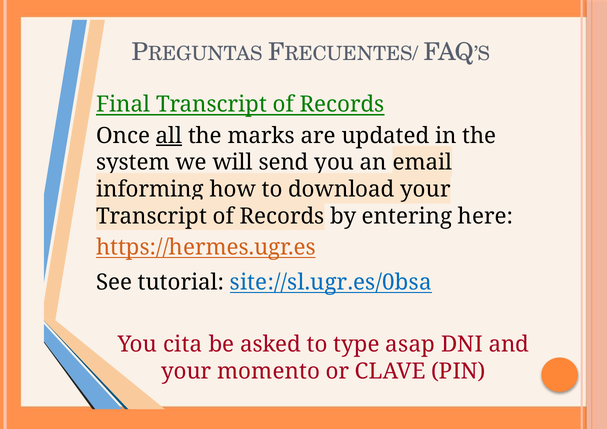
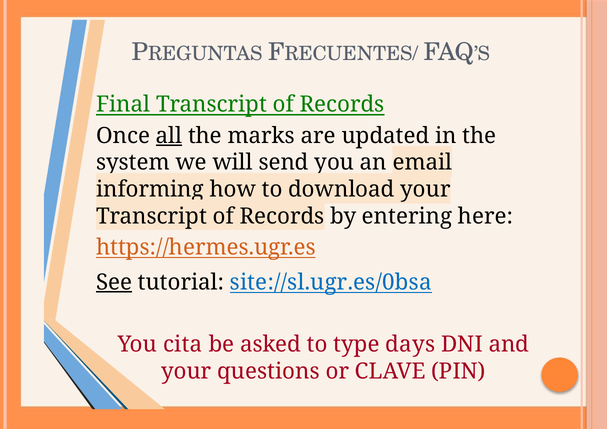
See underline: none -> present
asap: asap -> days
momento: momento -> questions
